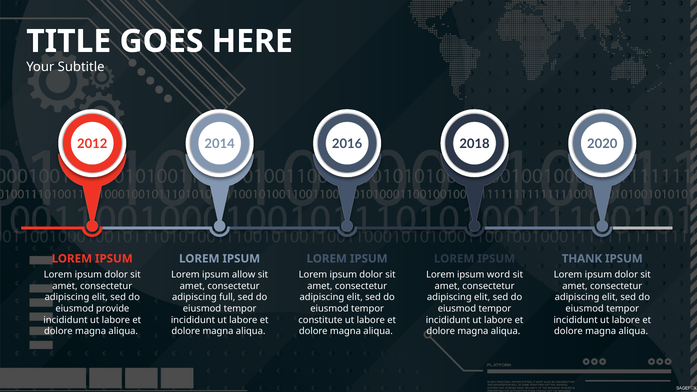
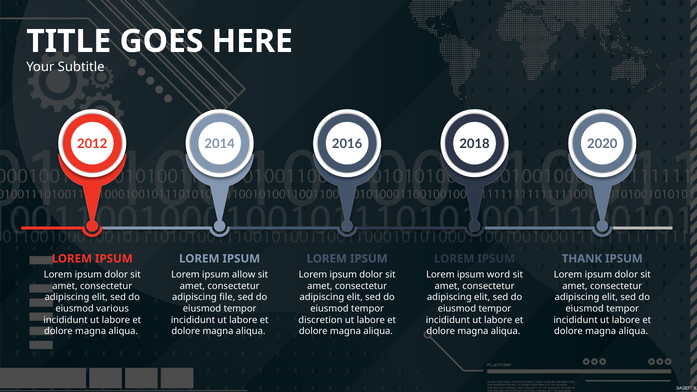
full: full -> file
provide: provide -> various
constitute: constitute -> discretion
